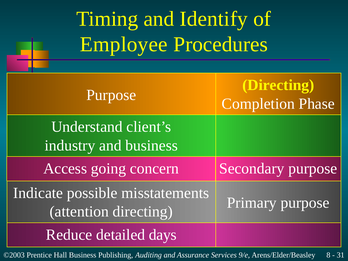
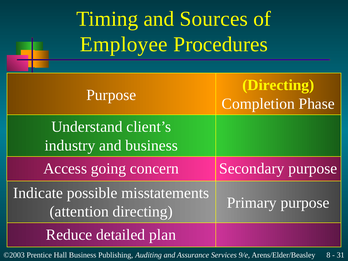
Identify: Identify -> Sources
days: days -> plan
